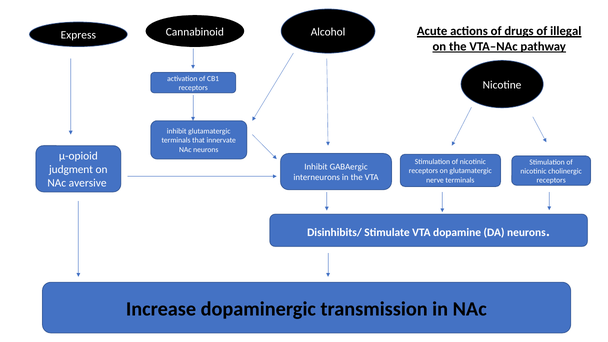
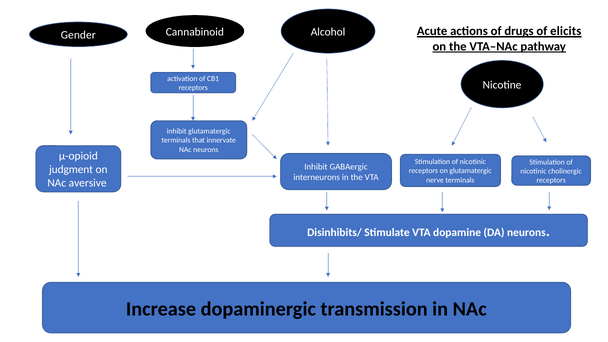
illegal: illegal -> elicits
Express: Express -> Gender
